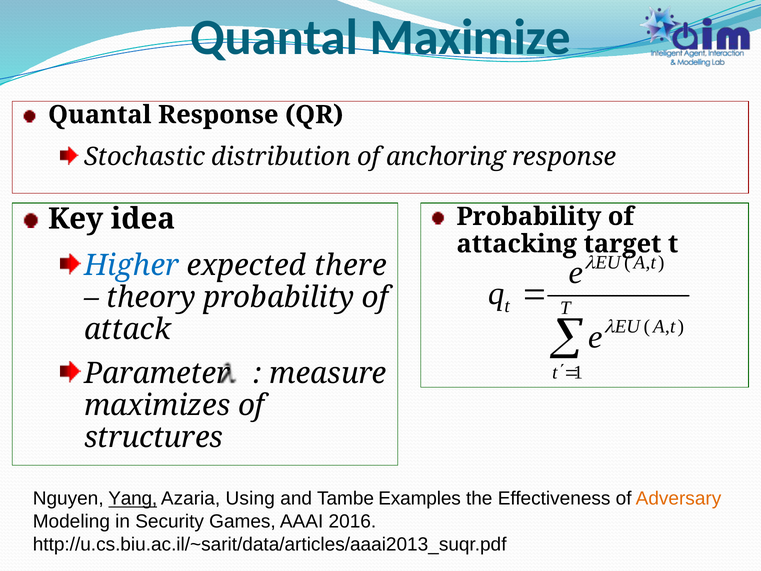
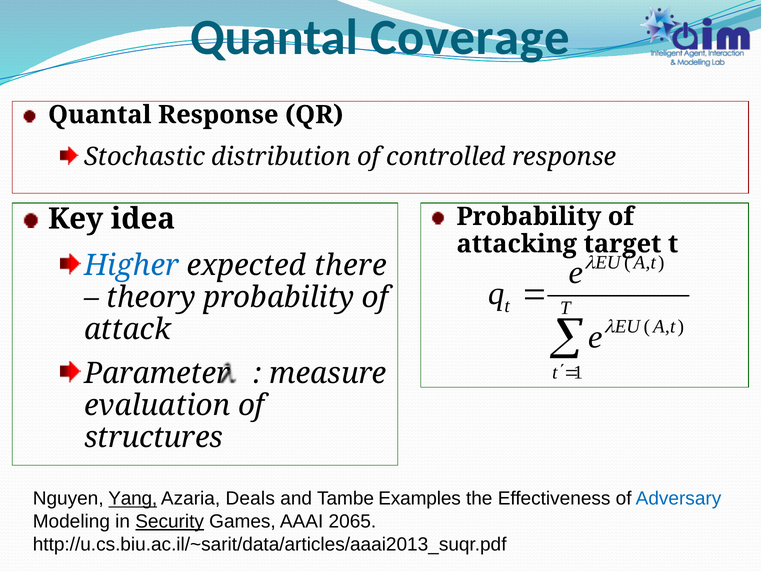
Maximize: Maximize -> Coverage
anchoring: anchoring -> controlled
maximizes: maximizes -> evaluation
Using: Using -> Deals
Adversary colour: orange -> blue
Security underline: none -> present
2016: 2016 -> 2065
